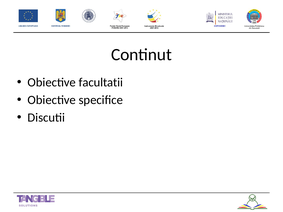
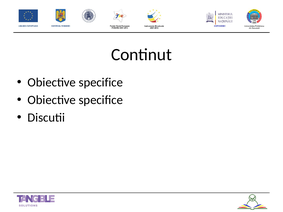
facultatii at (101, 83): facultatii -> specifice
